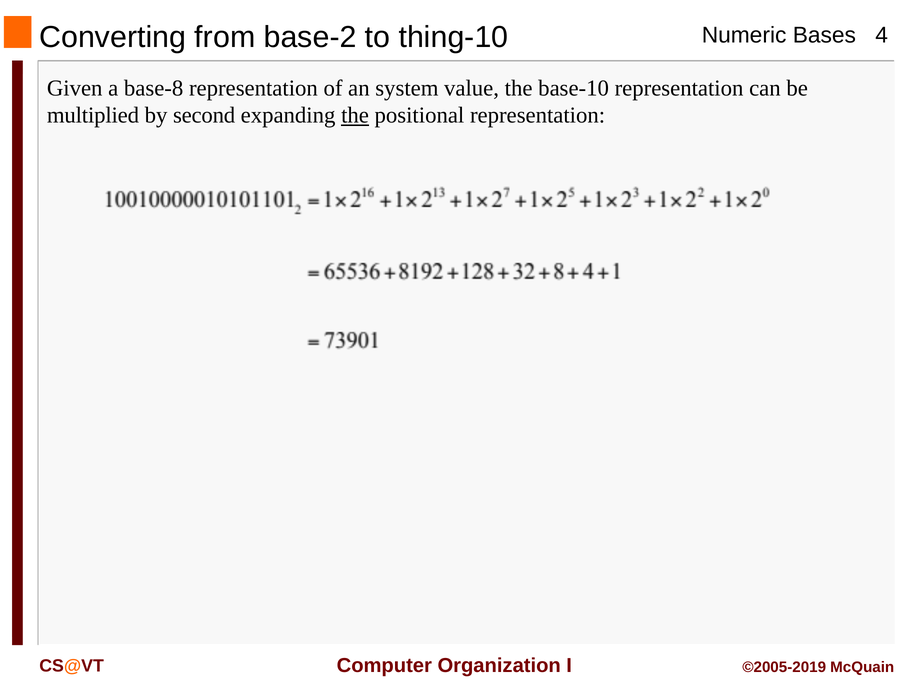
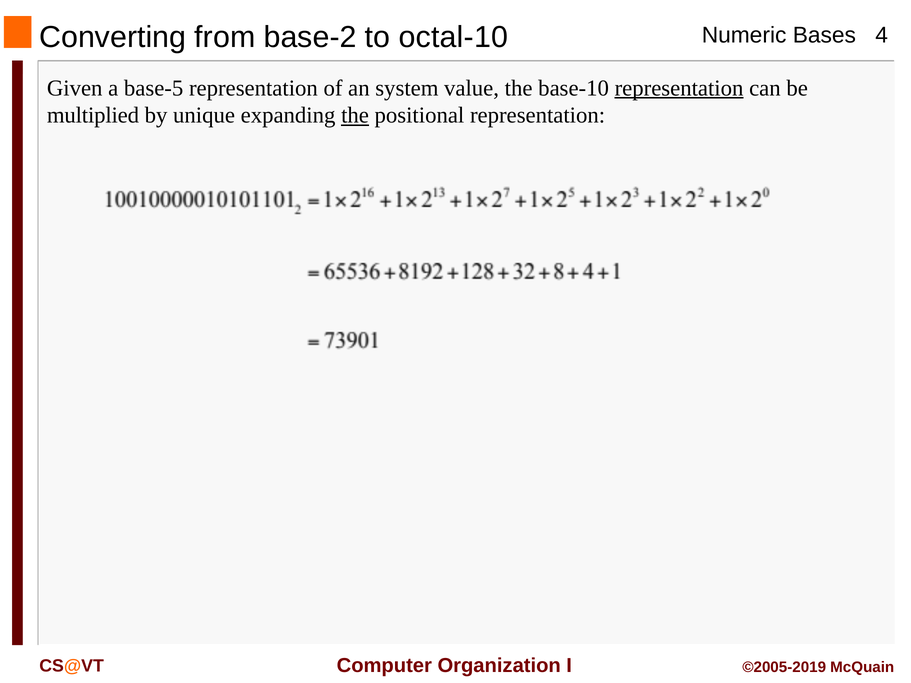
thing-10: thing-10 -> octal-10
base-8: base-8 -> base-5
representation at (679, 88) underline: none -> present
second: second -> unique
